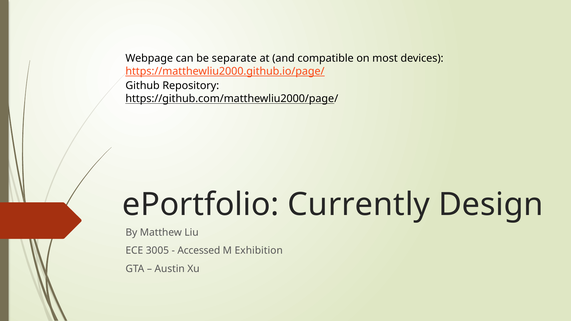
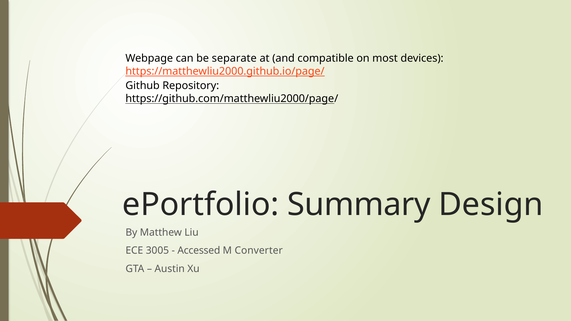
Currently: Currently -> Summary
Exhibition: Exhibition -> Converter
